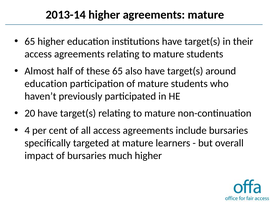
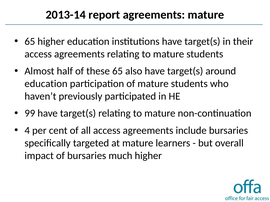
2013-14 higher: higher -> report
20: 20 -> 99
